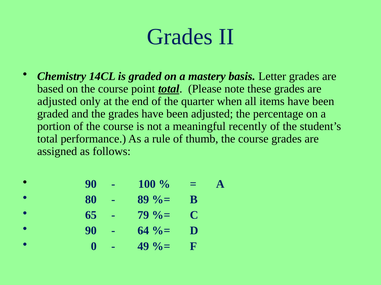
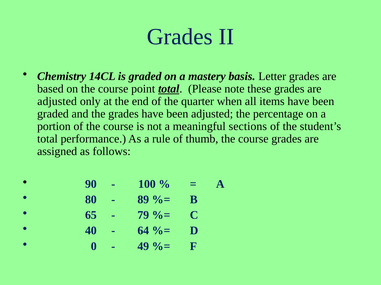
recently: recently -> sections
90 at (91, 231): 90 -> 40
